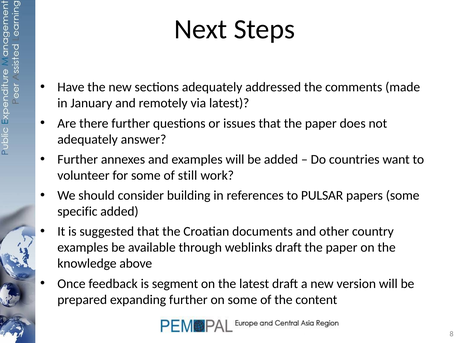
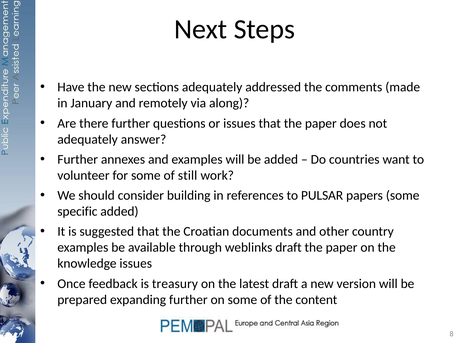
via latest: latest -> along
knowledge above: above -> issues
segment: segment -> treasury
